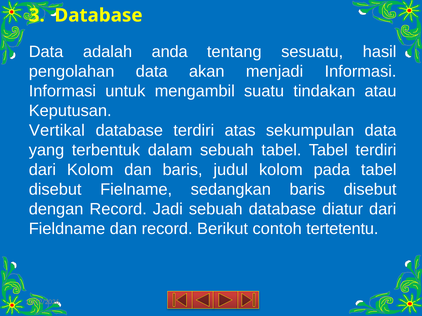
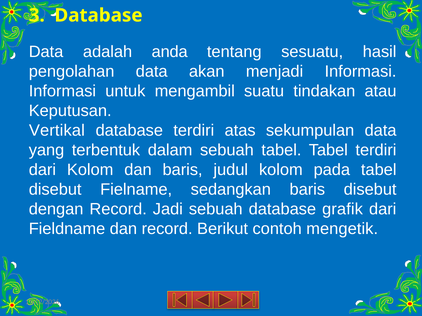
diatur: diatur -> grafik
tertetentu: tertetentu -> mengetik
